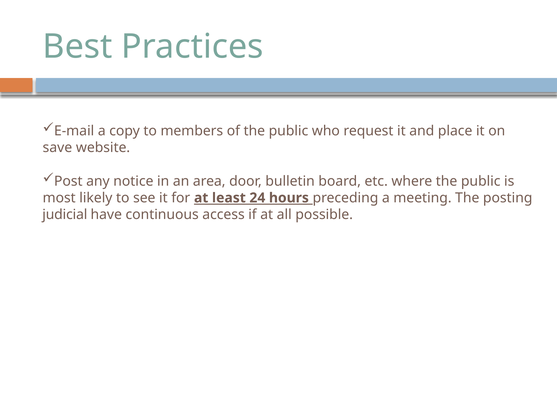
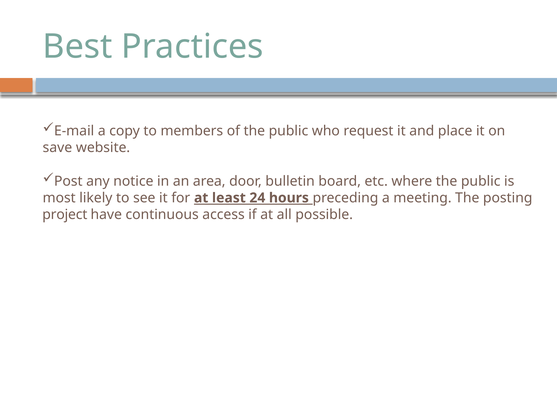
judicial: judicial -> project
